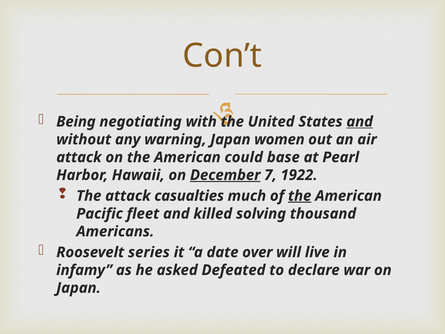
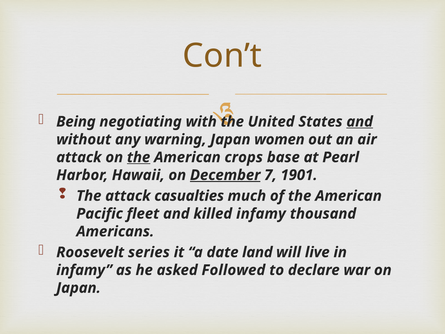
the at (139, 157) underline: none -> present
could: could -> crops
1922: 1922 -> 1901
the at (300, 196) underline: present -> none
killed solving: solving -> infamy
over: over -> land
Defeated: Defeated -> Followed
